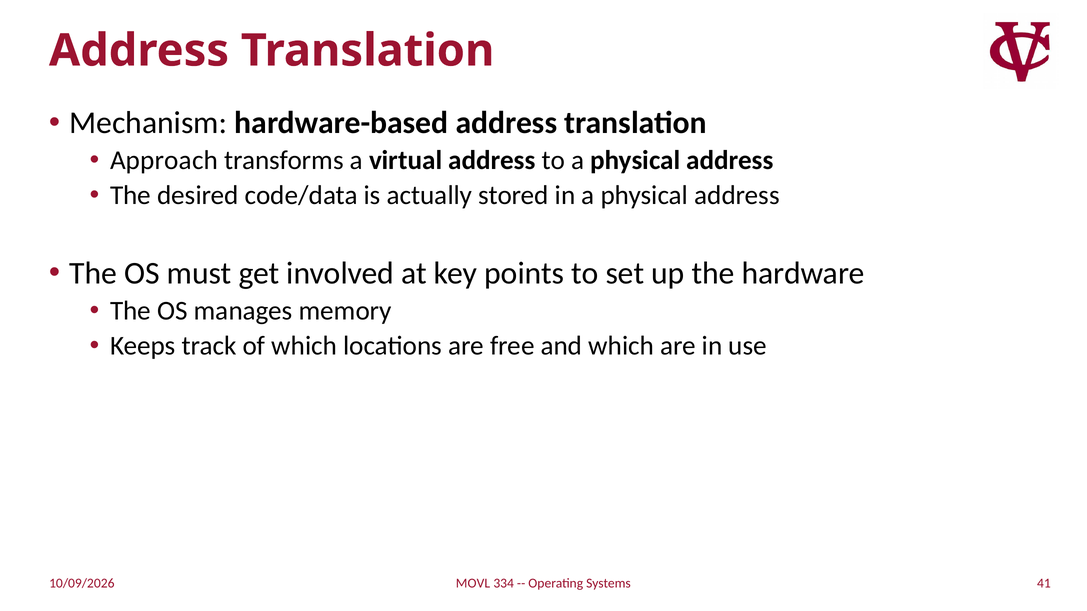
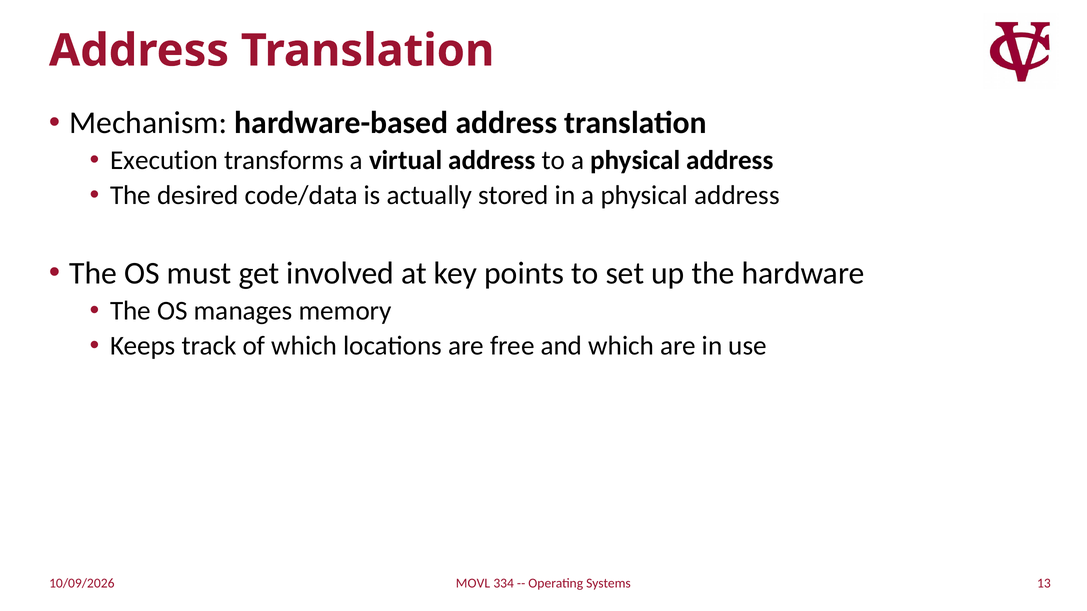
Approach: Approach -> Execution
41: 41 -> 13
